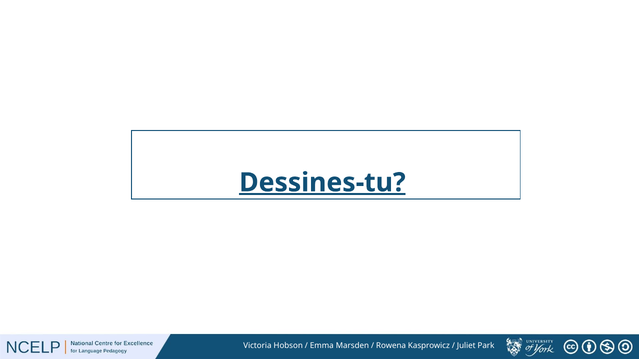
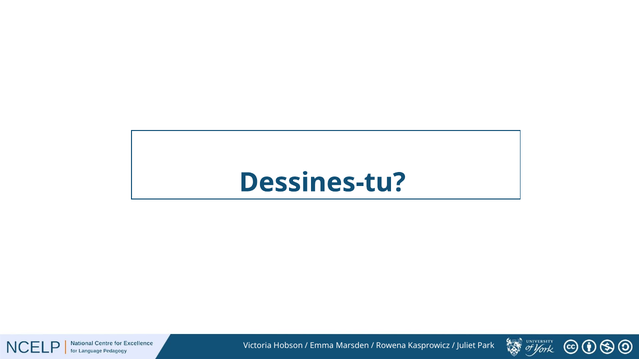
Dessines-tu underline: present -> none
